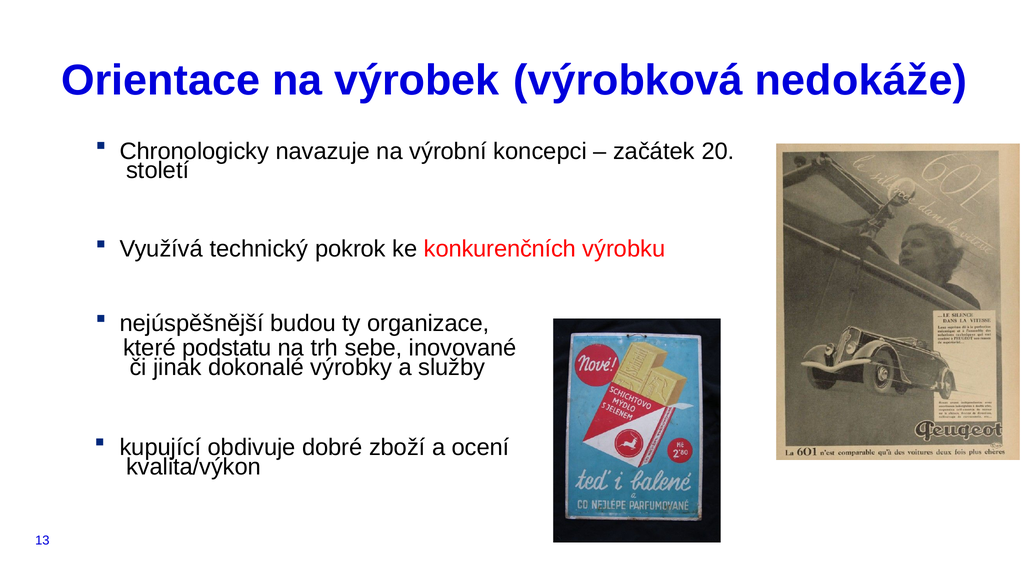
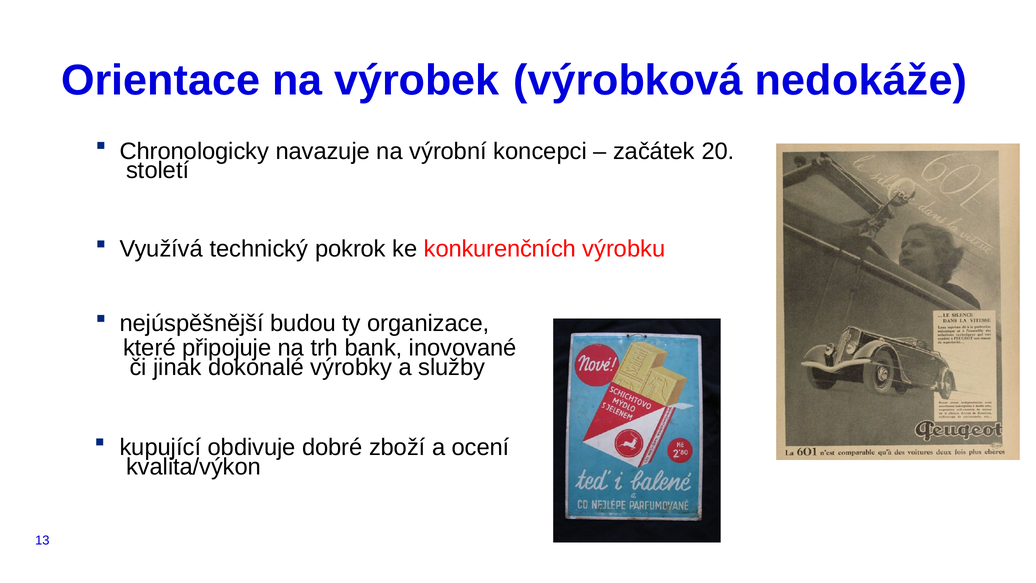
podstatu: podstatu -> připojuje
sebe: sebe -> bank
